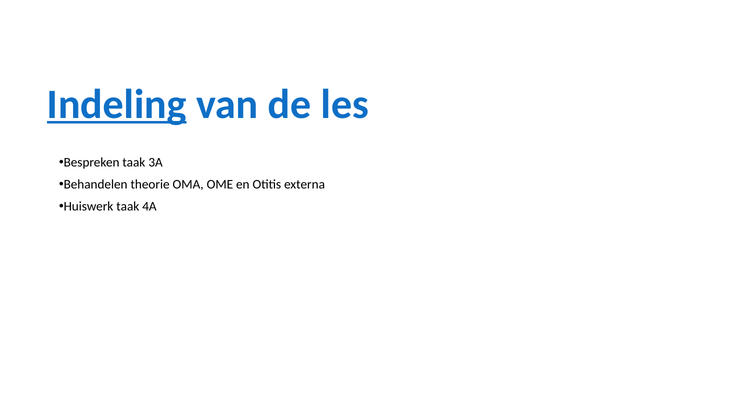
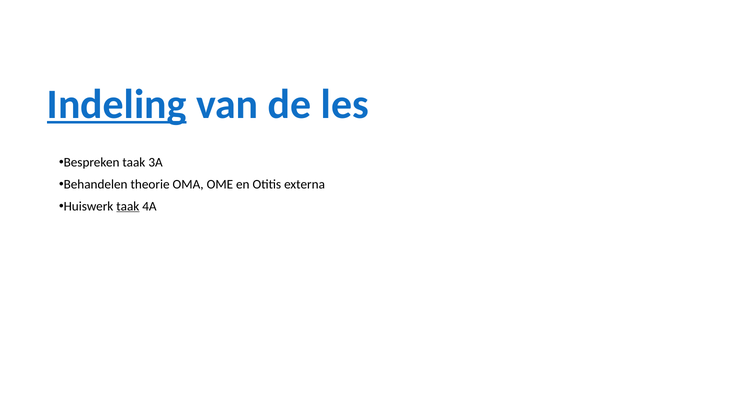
taak at (128, 206) underline: none -> present
